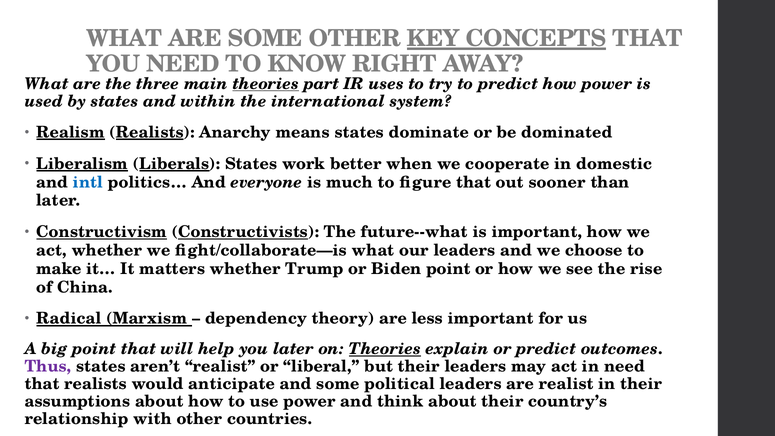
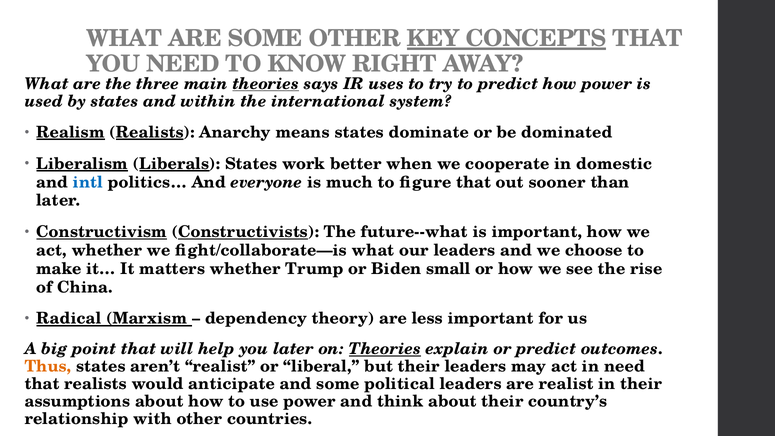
part: part -> says
Biden point: point -> small
Thus colour: purple -> orange
